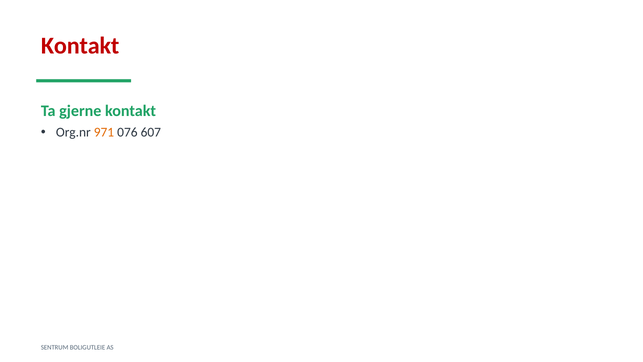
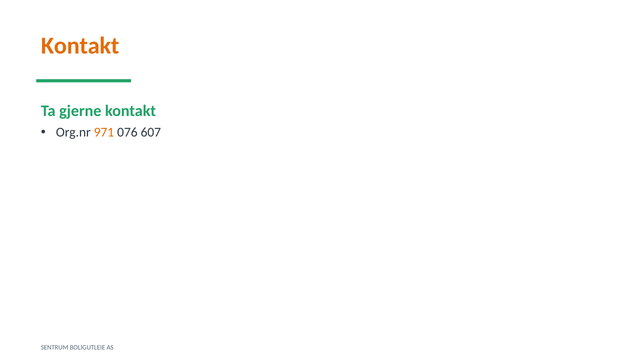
Kontakt at (80, 46) colour: red -> orange
